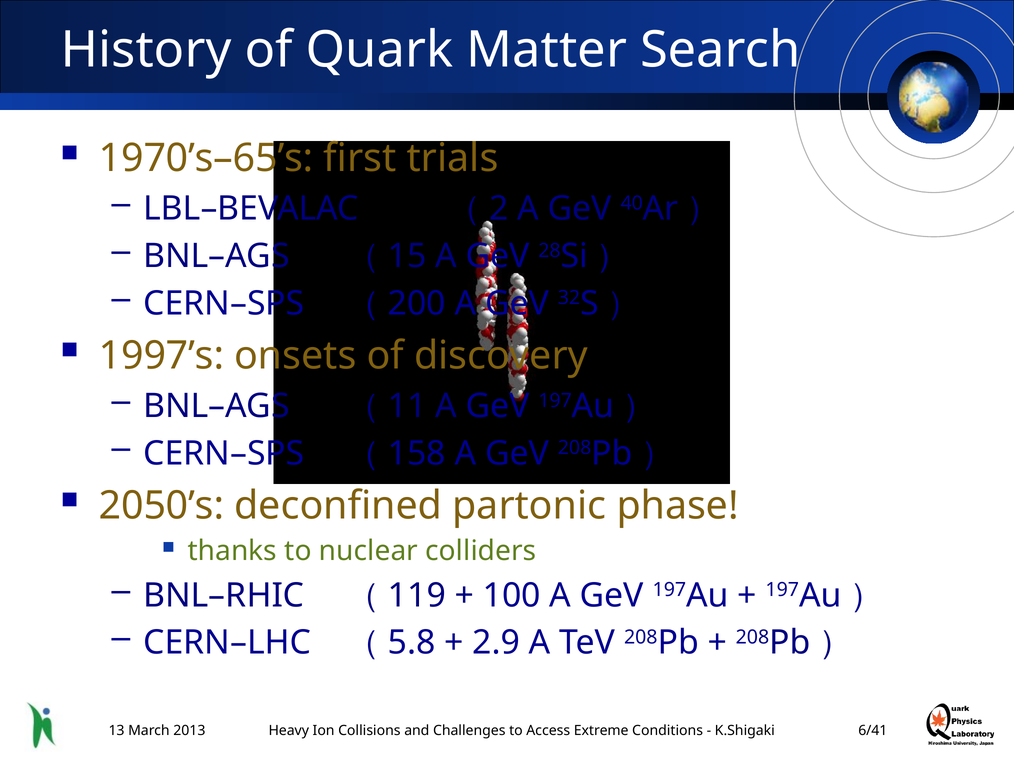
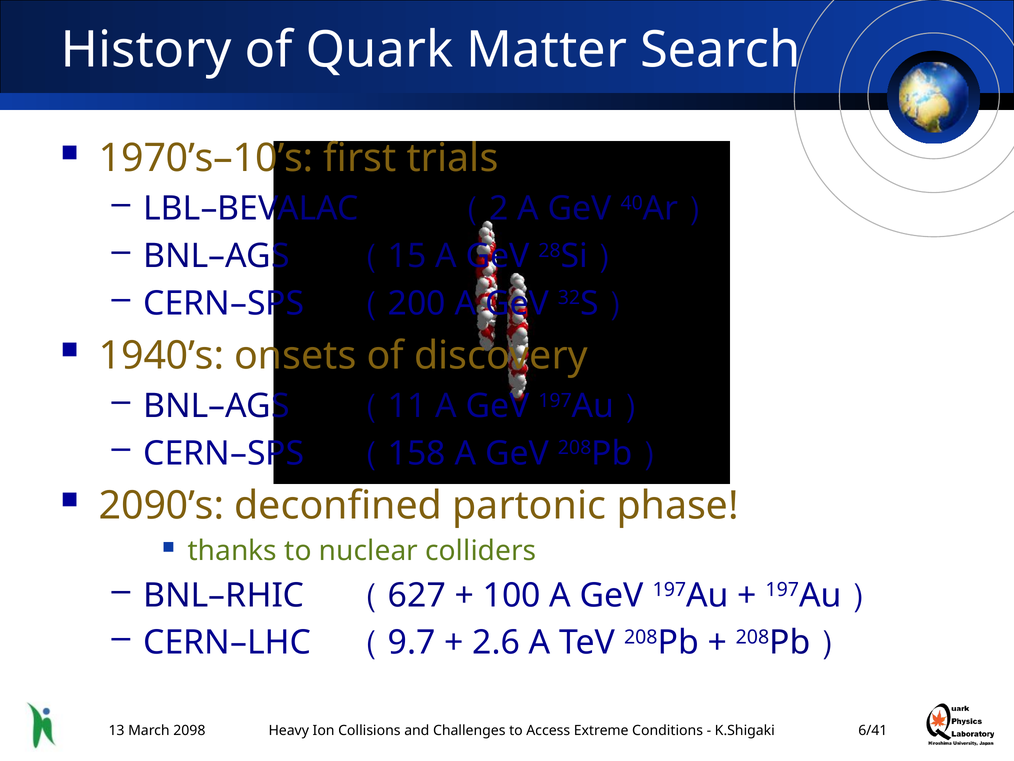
1970’s–65’s: 1970’s–65’s -> 1970’s–10’s
1997’s: 1997’s -> 1940’s
2050’s: 2050’s -> 2090’s
119: 119 -> 627
5.8: 5.8 -> 9.7
2.9: 2.9 -> 2.6
2013: 2013 -> 2098
